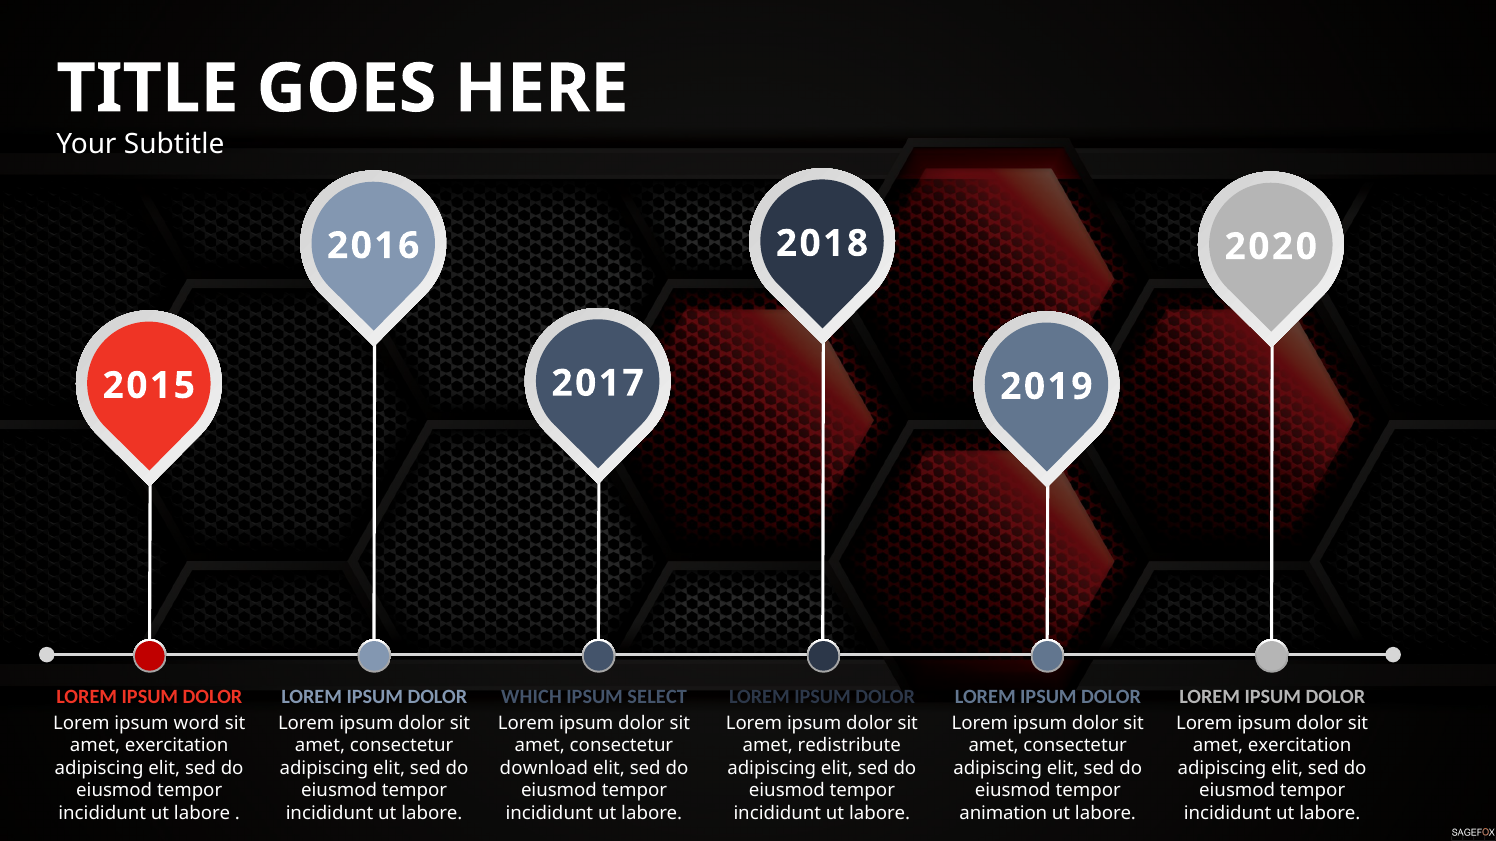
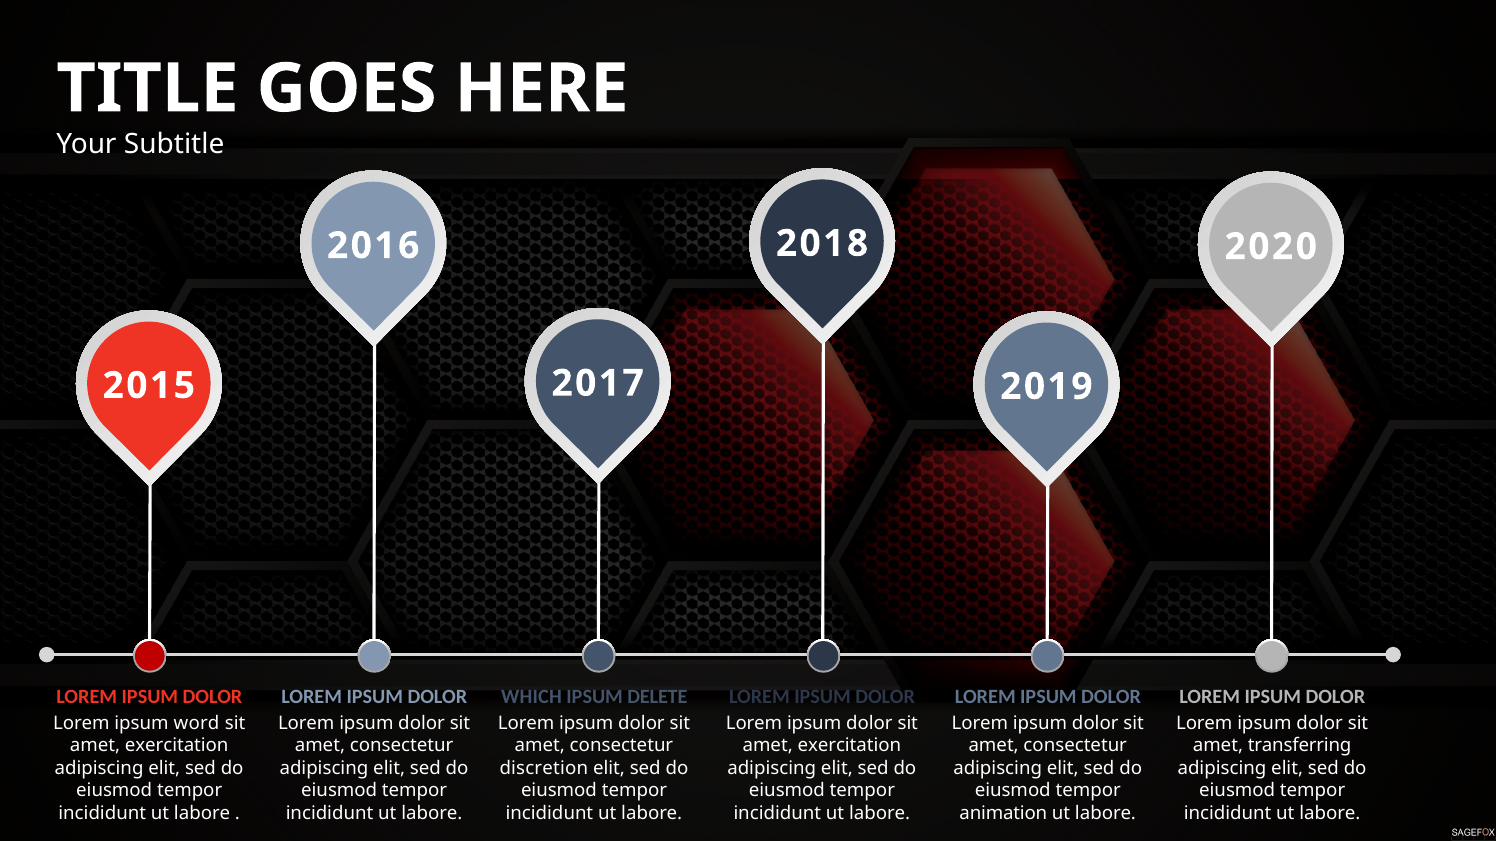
SELECT: SELECT -> DELETE
redistribute at (849, 746): redistribute -> exercitation
exercitation at (1300, 746): exercitation -> transferring
download: download -> discretion
